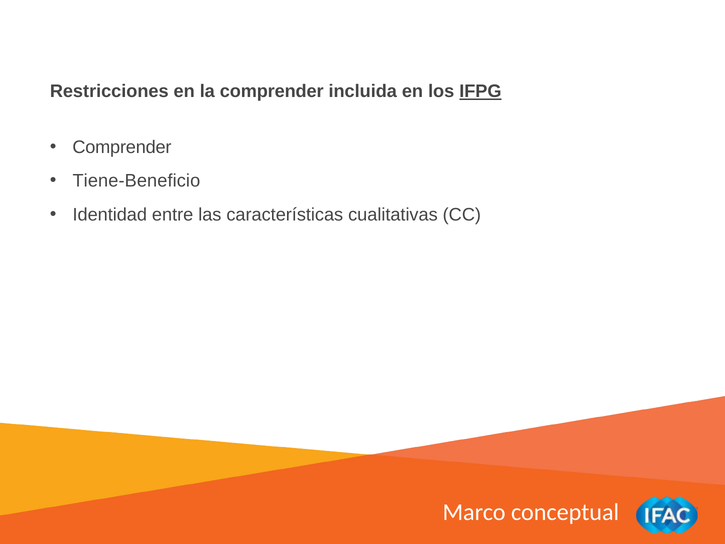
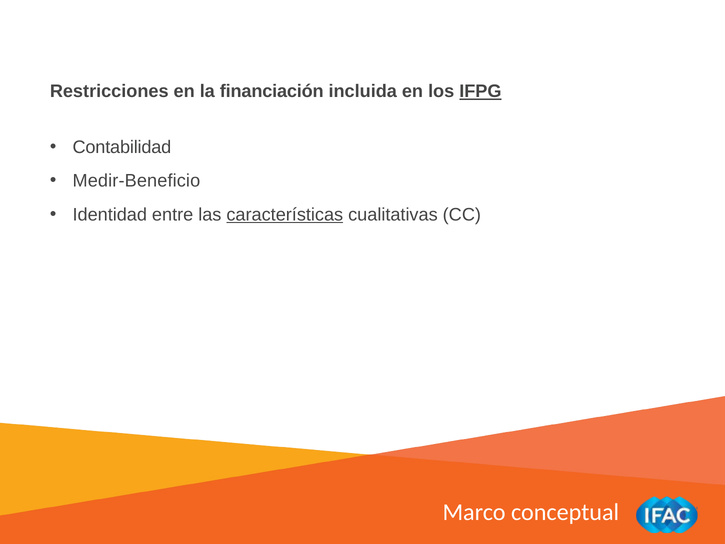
la comprender: comprender -> financiación
Comprender at (122, 147): Comprender -> Contabilidad
Tiene-Beneficio: Tiene-Beneficio -> Medir-Beneficio
características underline: none -> present
